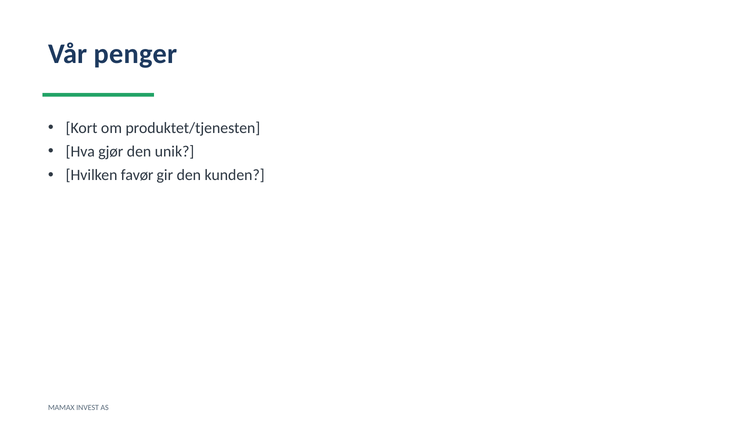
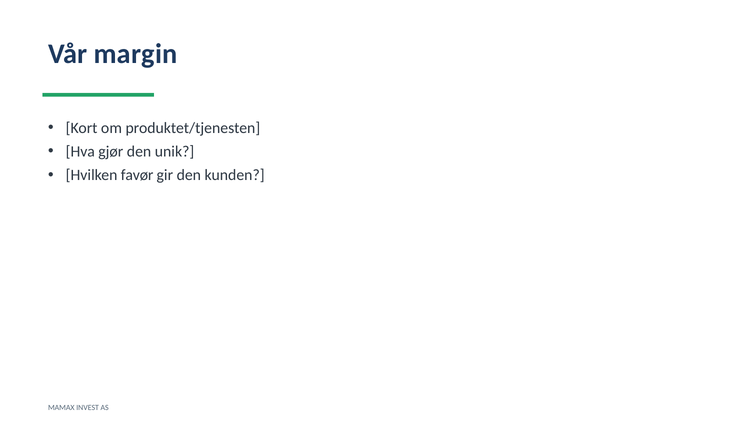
penger: penger -> margin
